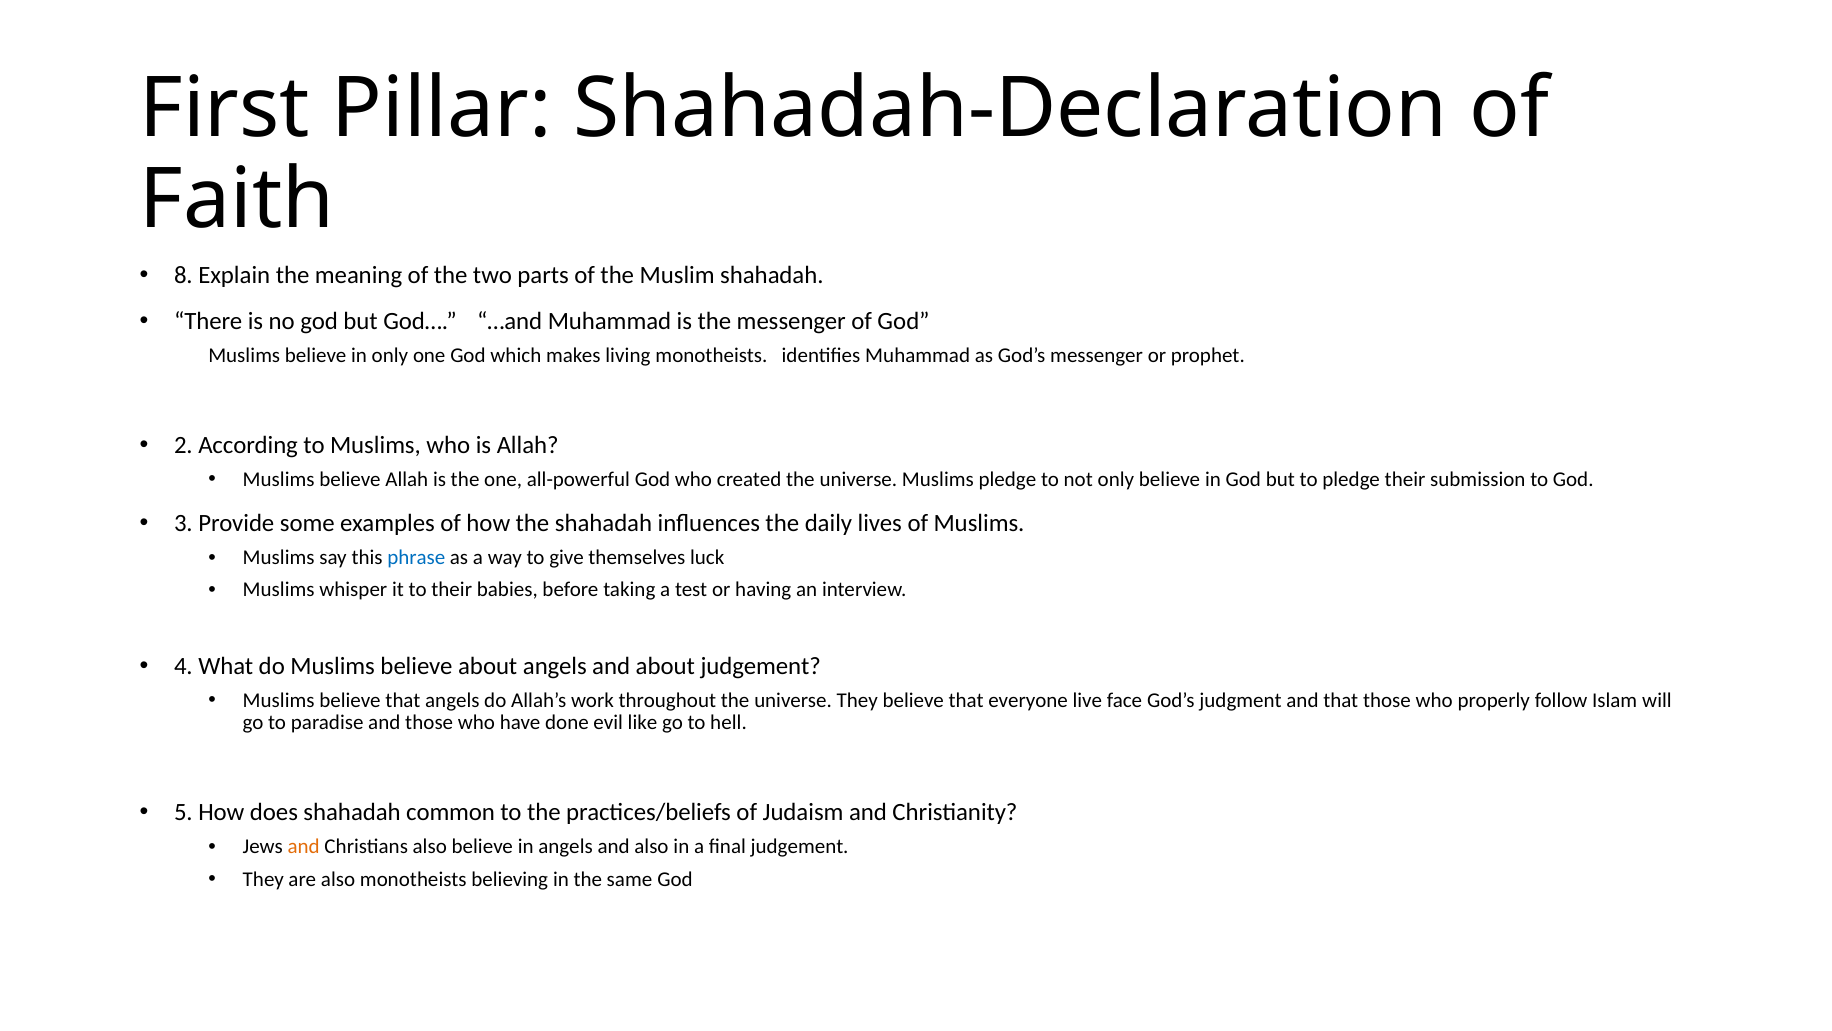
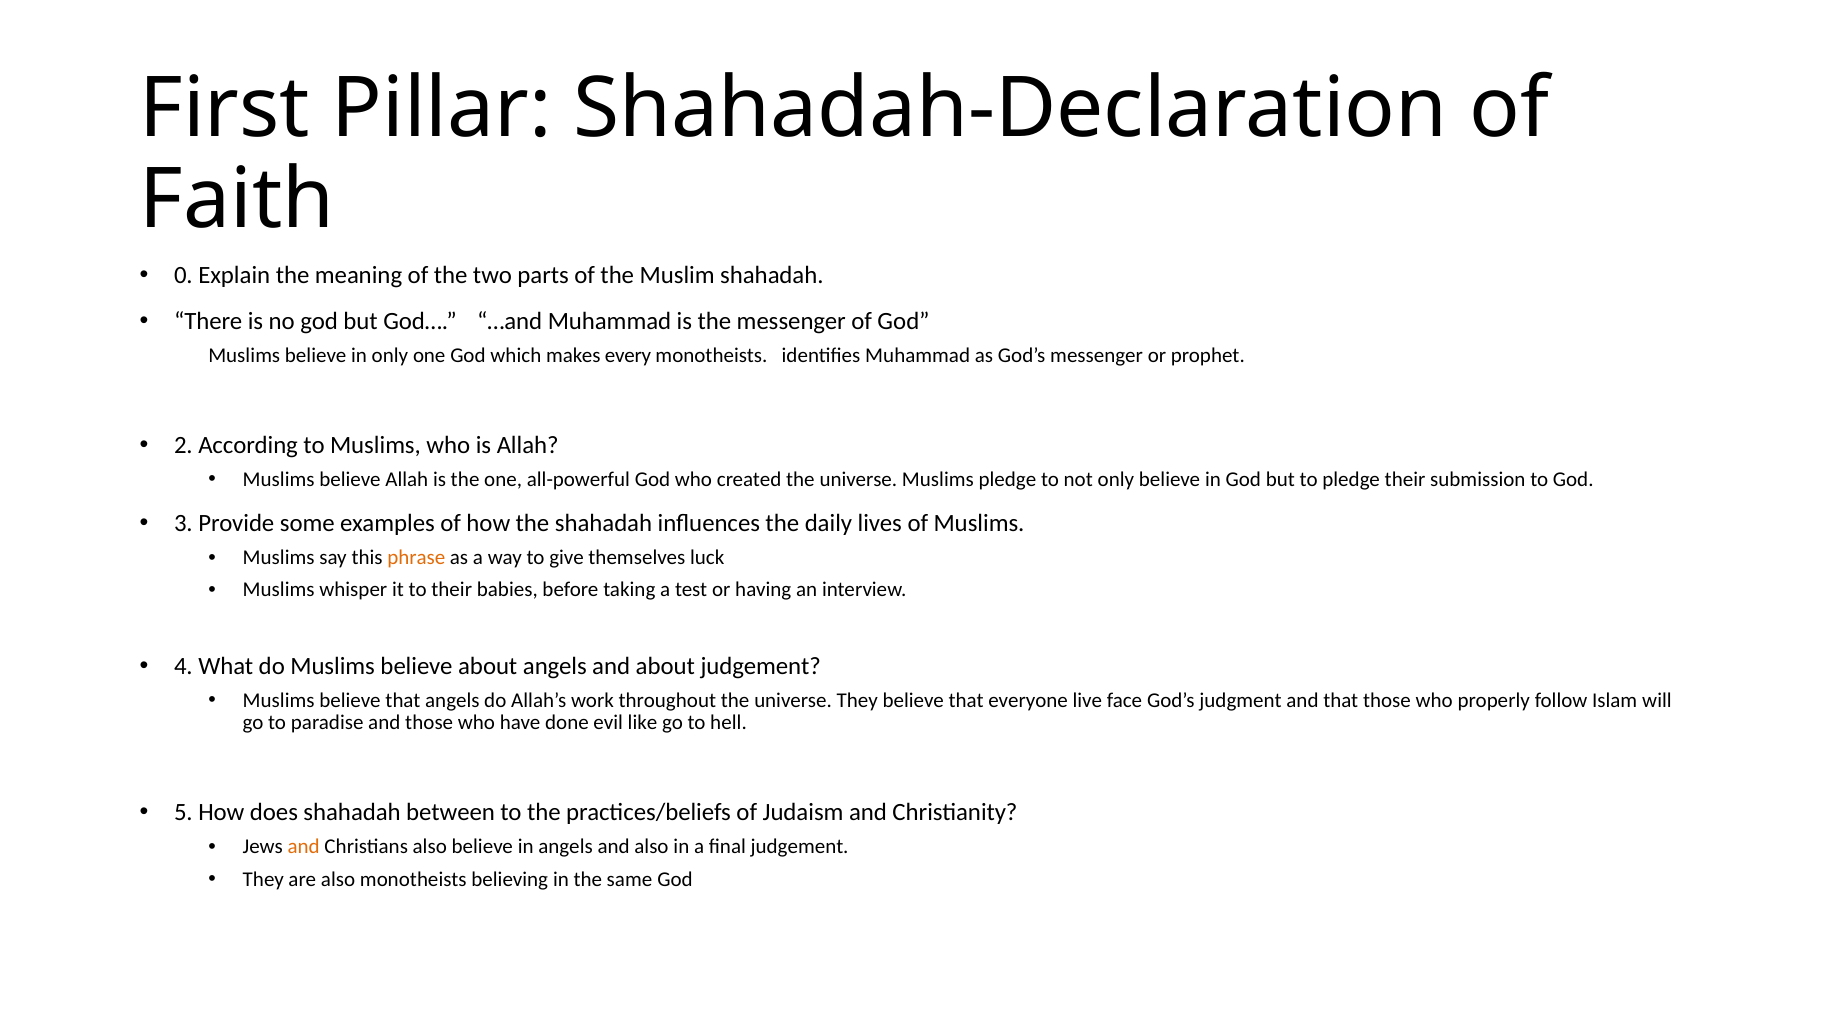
8: 8 -> 0
living: living -> every
phrase colour: blue -> orange
common: common -> between
